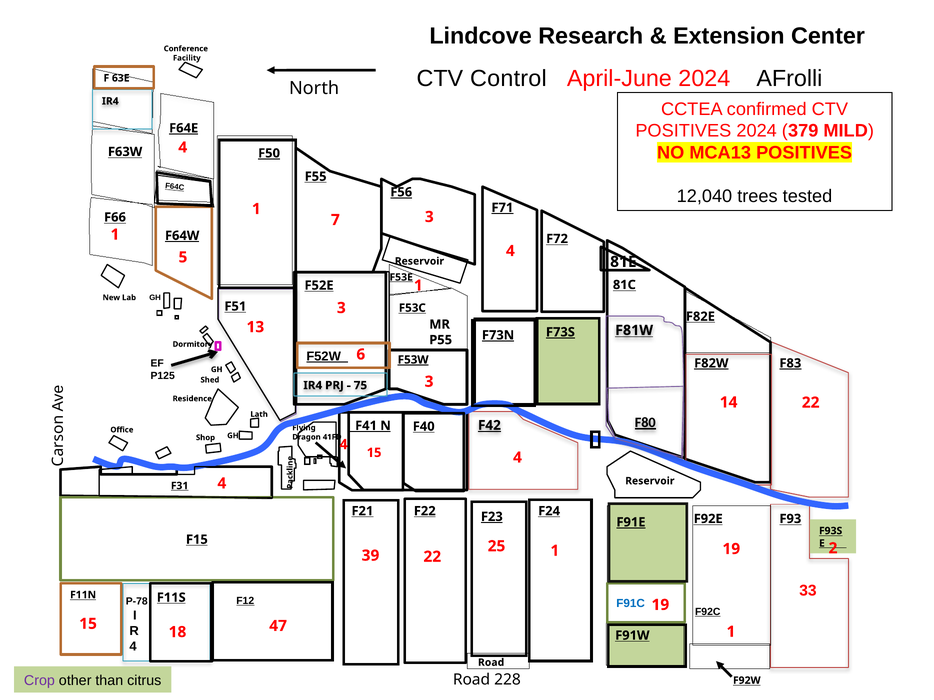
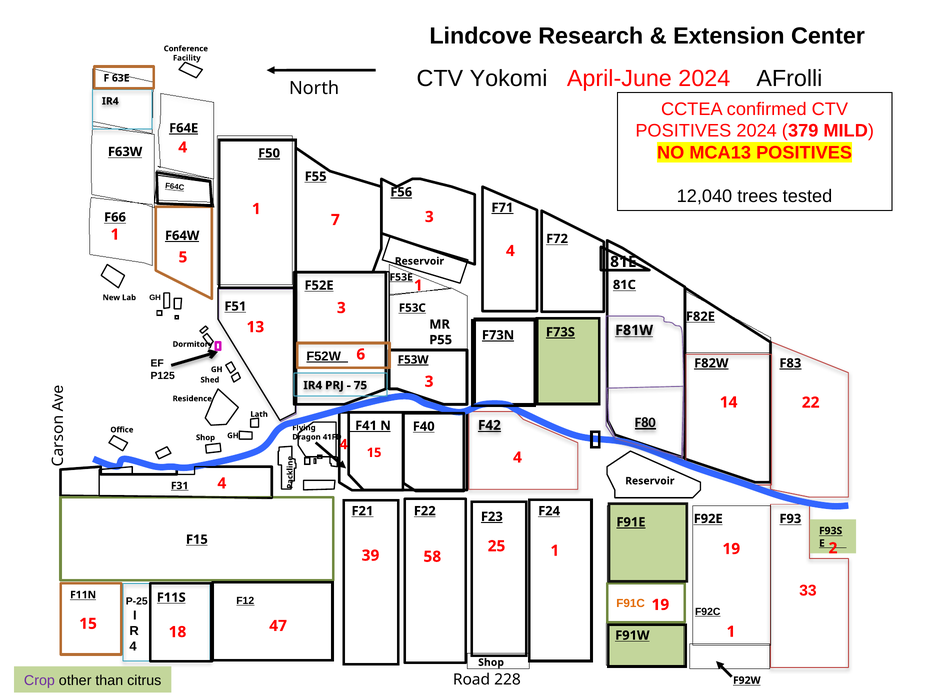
Control: Control -> Yokomi
39 22: 22 -> 58
P-78: P-78 -> P-25
F91C colour: blue -> orange
Road at (491, 663): Road -> Shop
